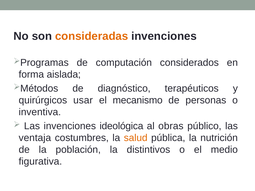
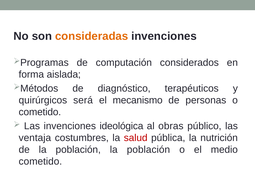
usar: usar -> será
inventiva at (40, 112): inventiva -> cometido
salud colour: orange -> red
población la distintivos: distintivos -> población
figurativa at (40, 162): figurativa -> cometido
